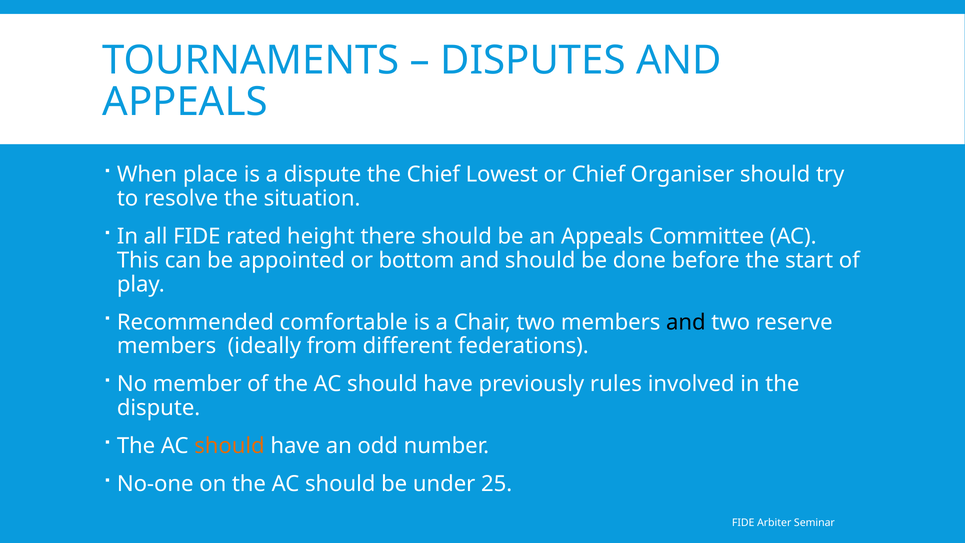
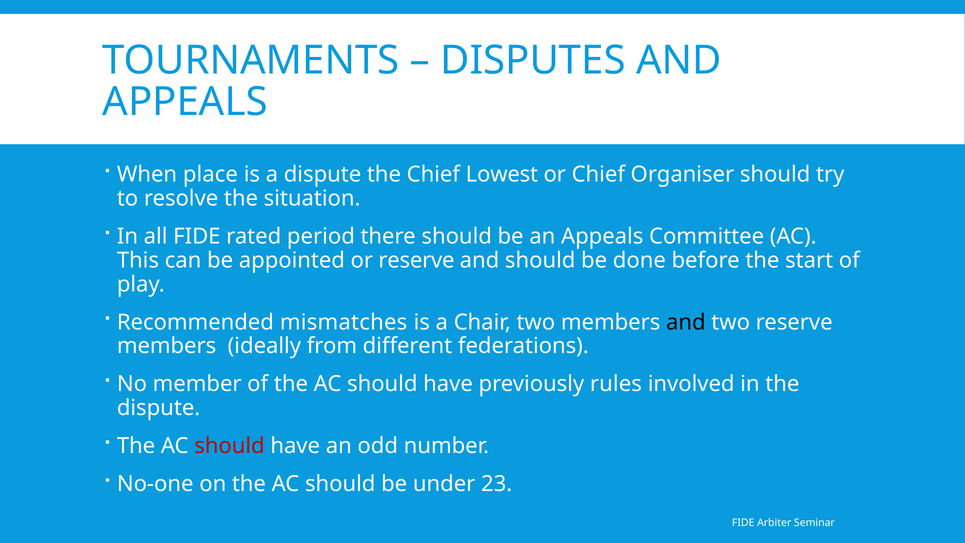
height: height -> period
or bottom: bottom -> reserve
comfortable: comfortable -> mismatches
should at (229, 446) colour: orange -> red
25: 25 -> 23
